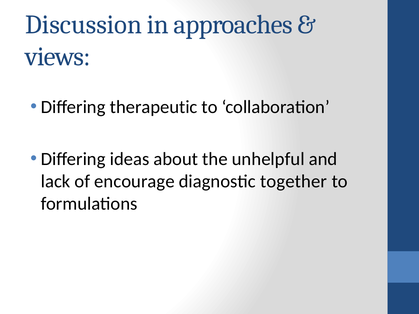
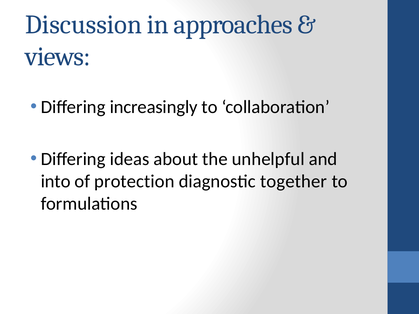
therapeutic: therapeutic -> increasingly
lack: lack -> into
encourage: encourage -> protection
